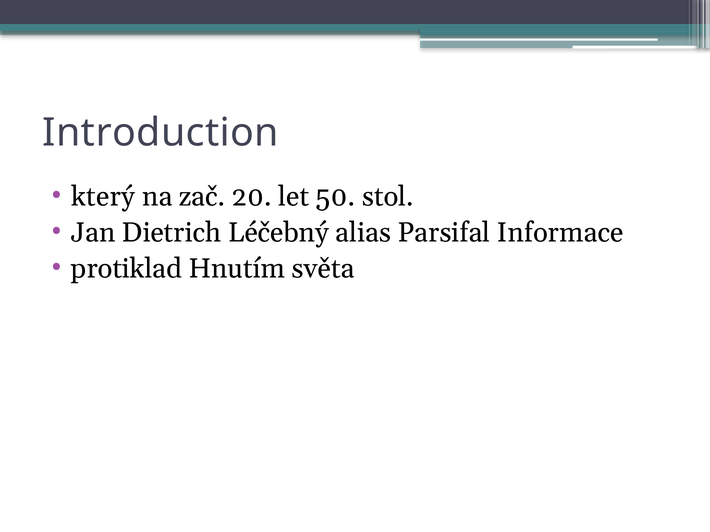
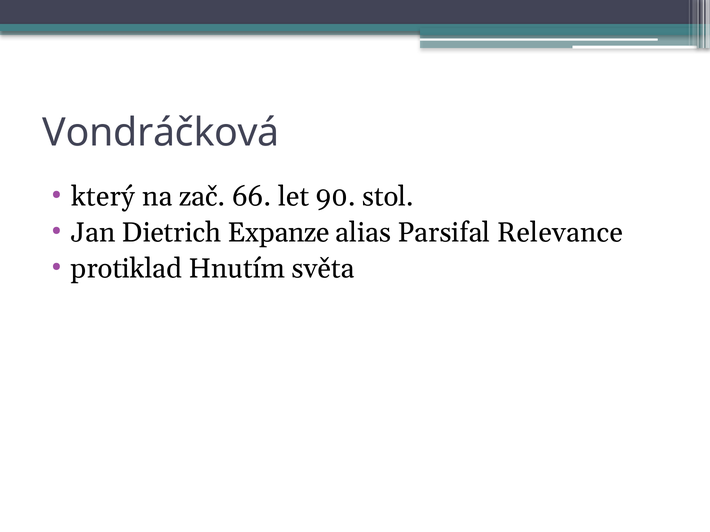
Introduction: Introduction -> Vondráčková
20: 20 -> 66
50: 50 -> 90
Léčebný: Léčebný -> Expanze
Informace: Informace -> Relevance
